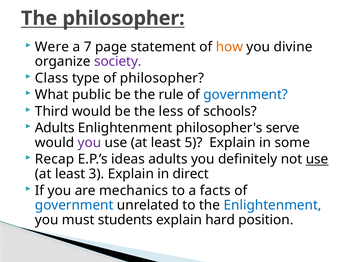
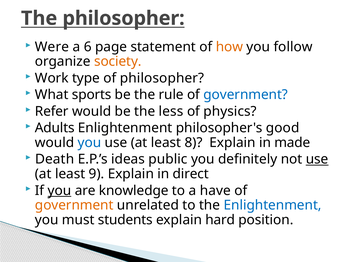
7: 7 -> 6
divine: divine -> follow
society colour: purple -> orange
Class: Class -> Work
public: public -> sports
Third: Third -> Refer
schools: schools -> physics
serve: serve -> good
you at (89, 143) colour: purple -> blue
5: 5 -> 8
some: some -> made
Recap: Recap -> Death
ideas adults: adults -> public
3: 3 -> 9
you at (59, 191) underline: none -> present
mechanics: mechanics -> knowledge
facts: facts -> have
government at (74, 206) colour: blue -> orange
